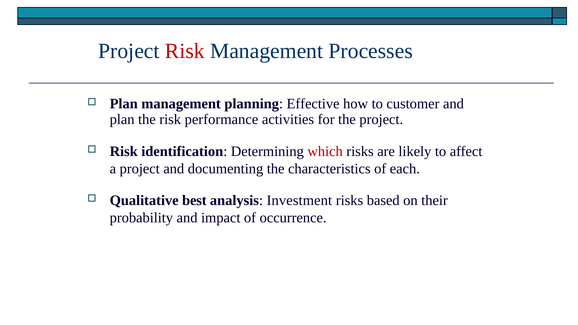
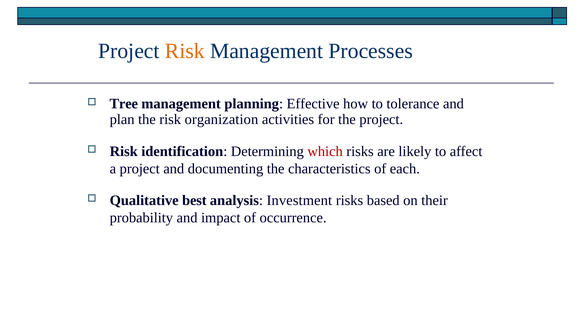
Risk at (185, 51) colour: red -> orange
Plan at (124, 104): Plan -> Tree
customer: customer -> tolerance
performance: performance -> organization
